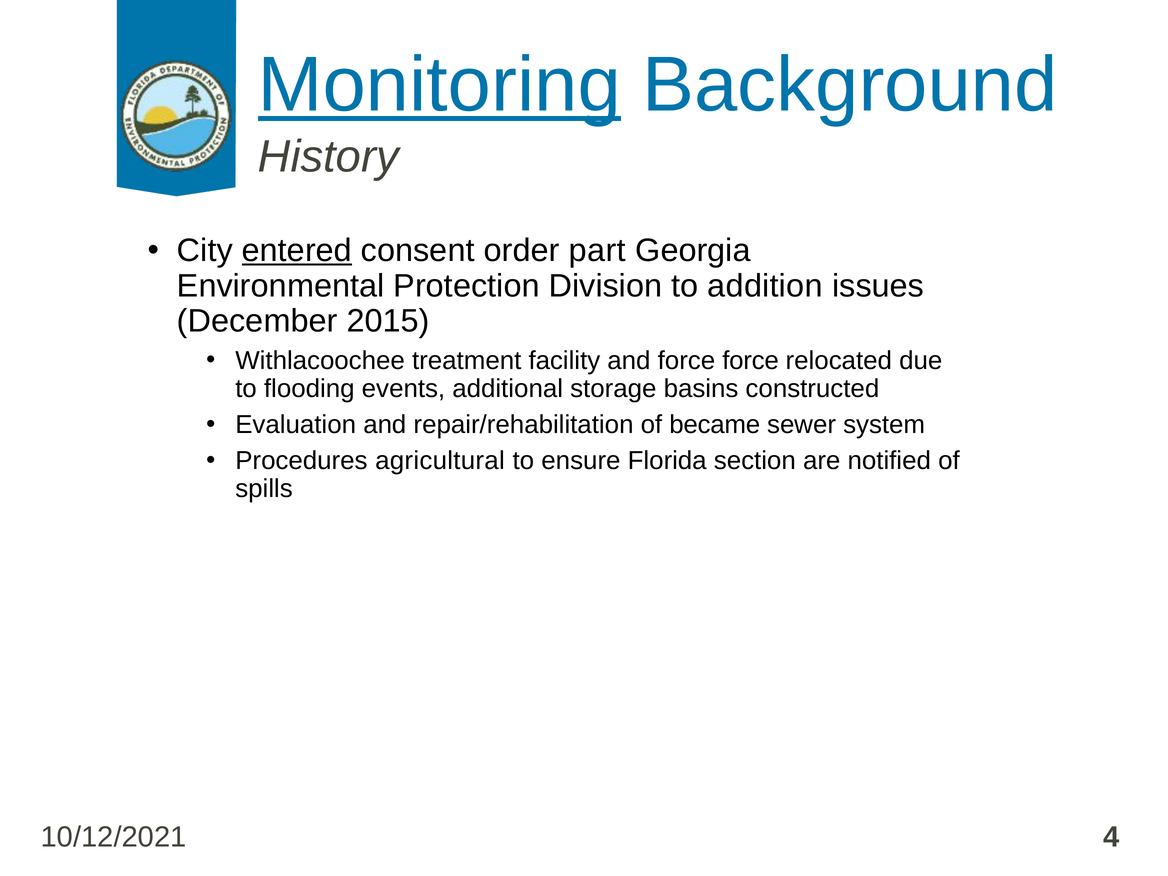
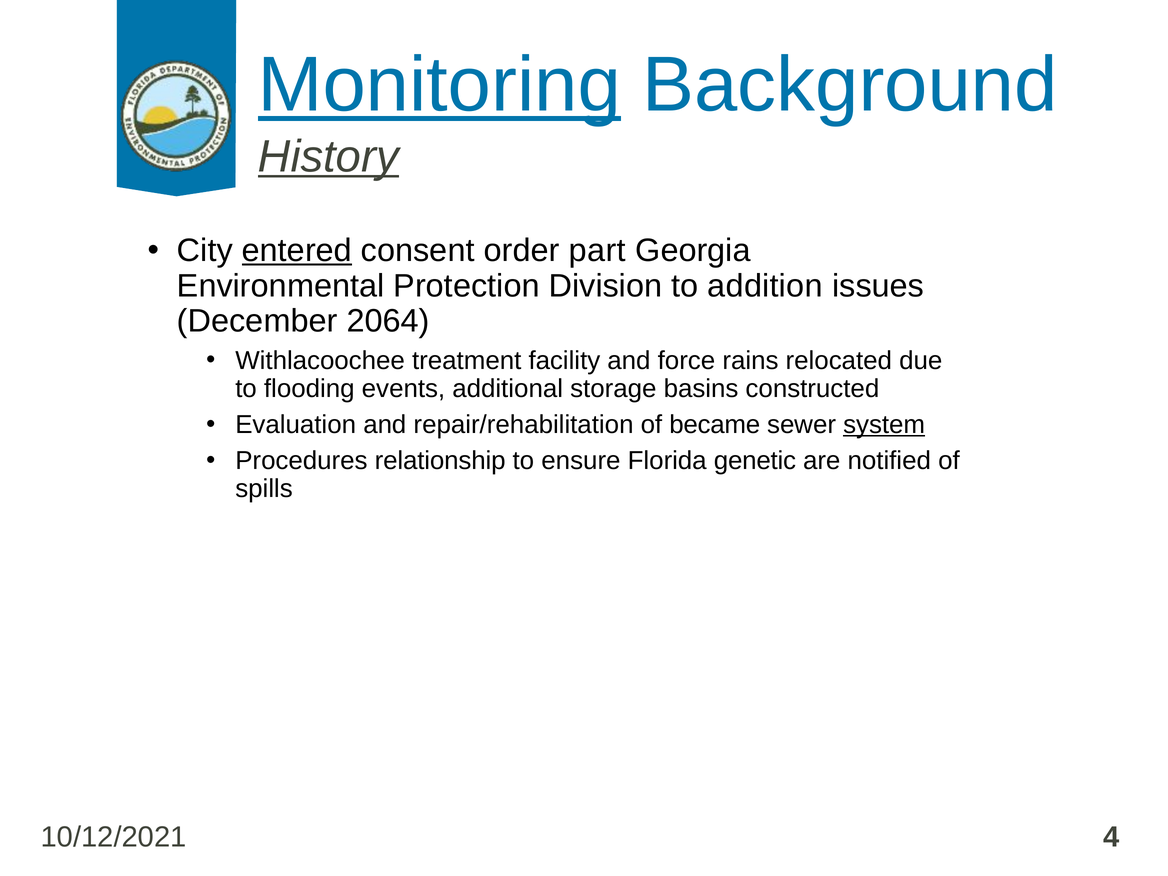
History underline: none -> present
2015: 2015 -> 2064
force force: force -> rains
system underline: none -> present
agricultural: agricultural -> relationship
section: section -> genetic
